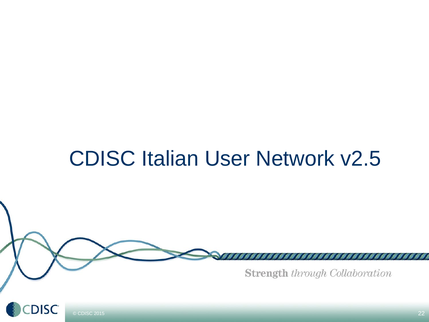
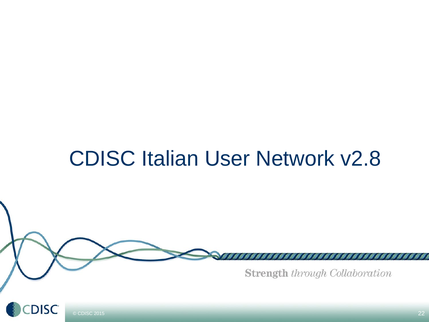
v2.5: v2.5 -> v2.8
